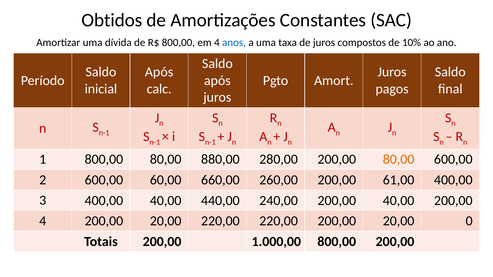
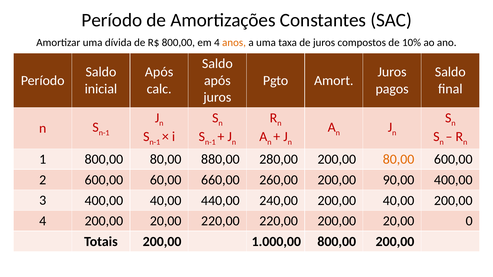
Obtidos at (112, 20): Obtidos -> Período
anos colour: blue -> orange
61,00: 61,00 -> 90,00
